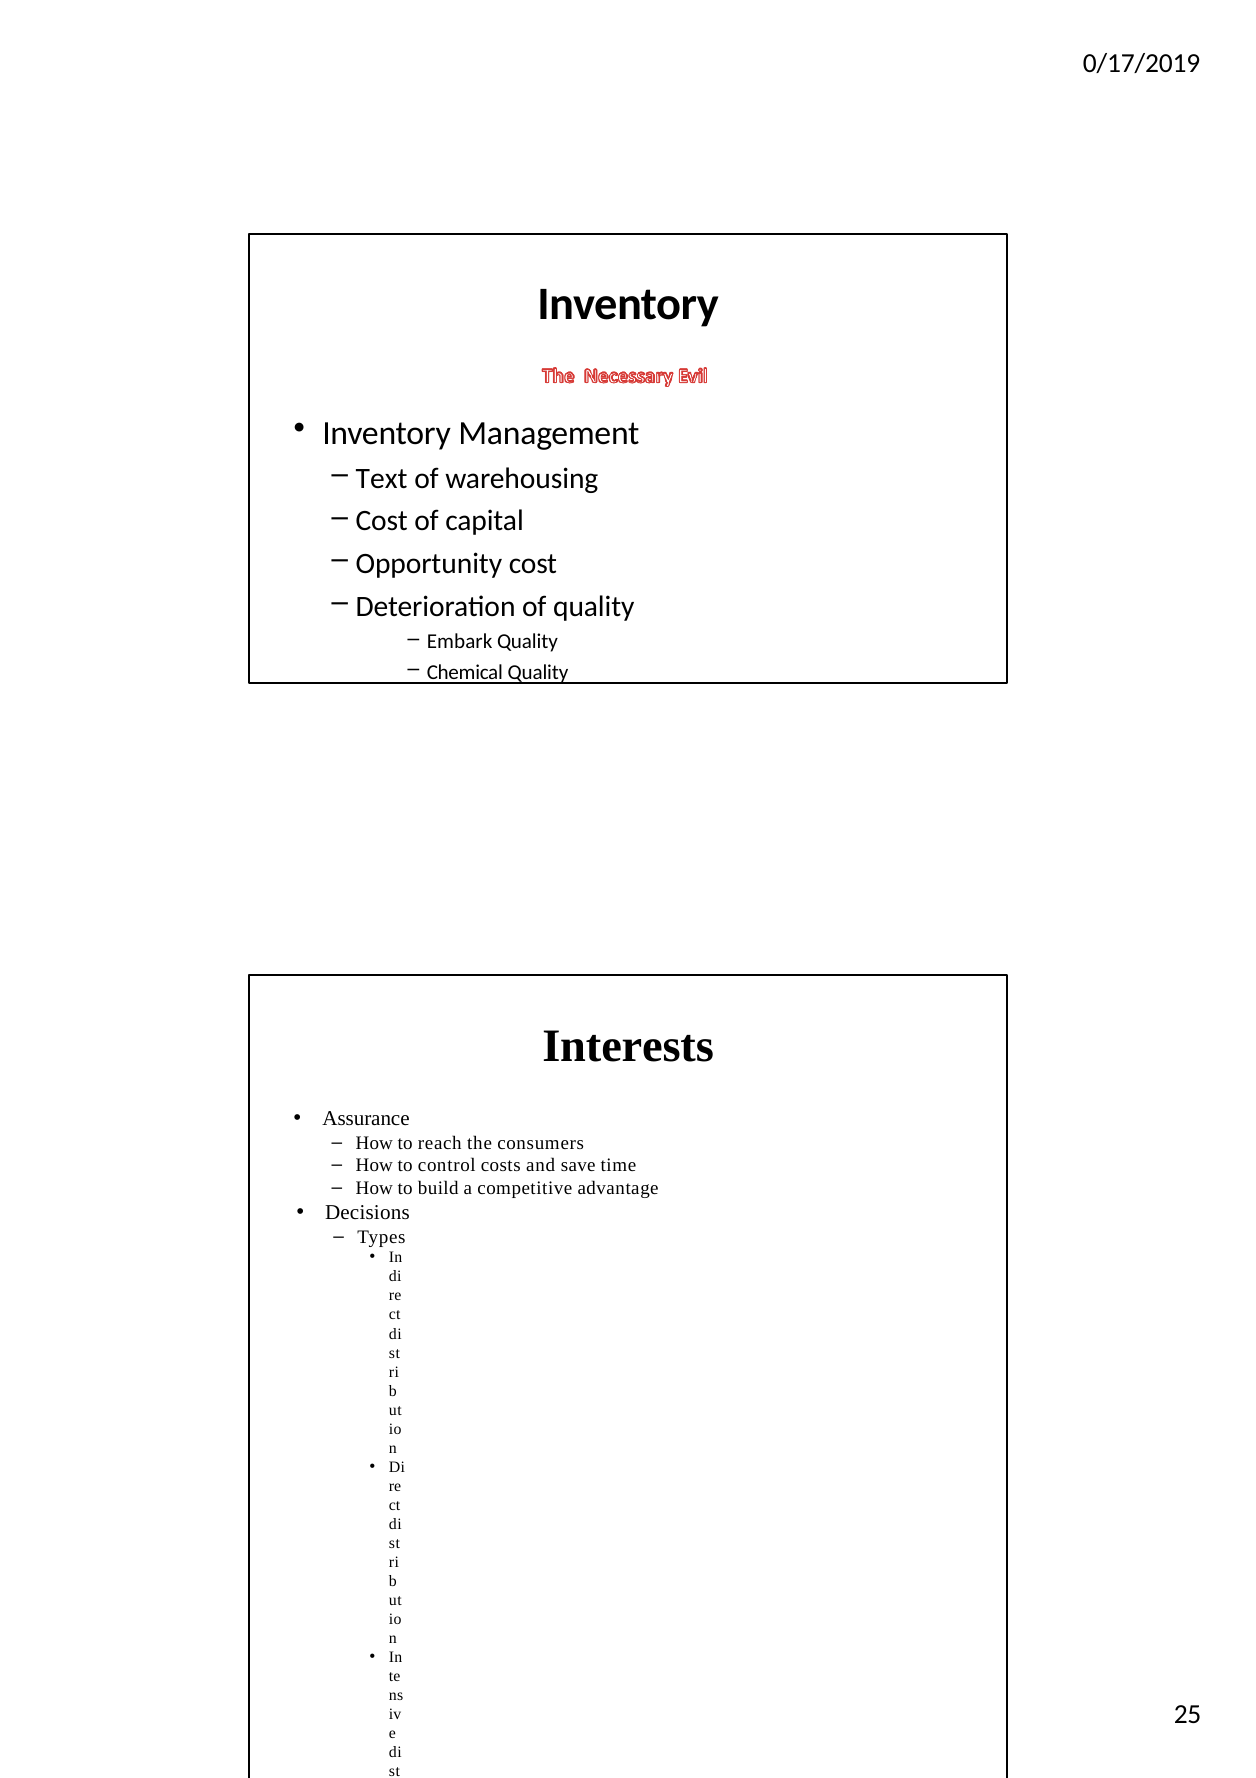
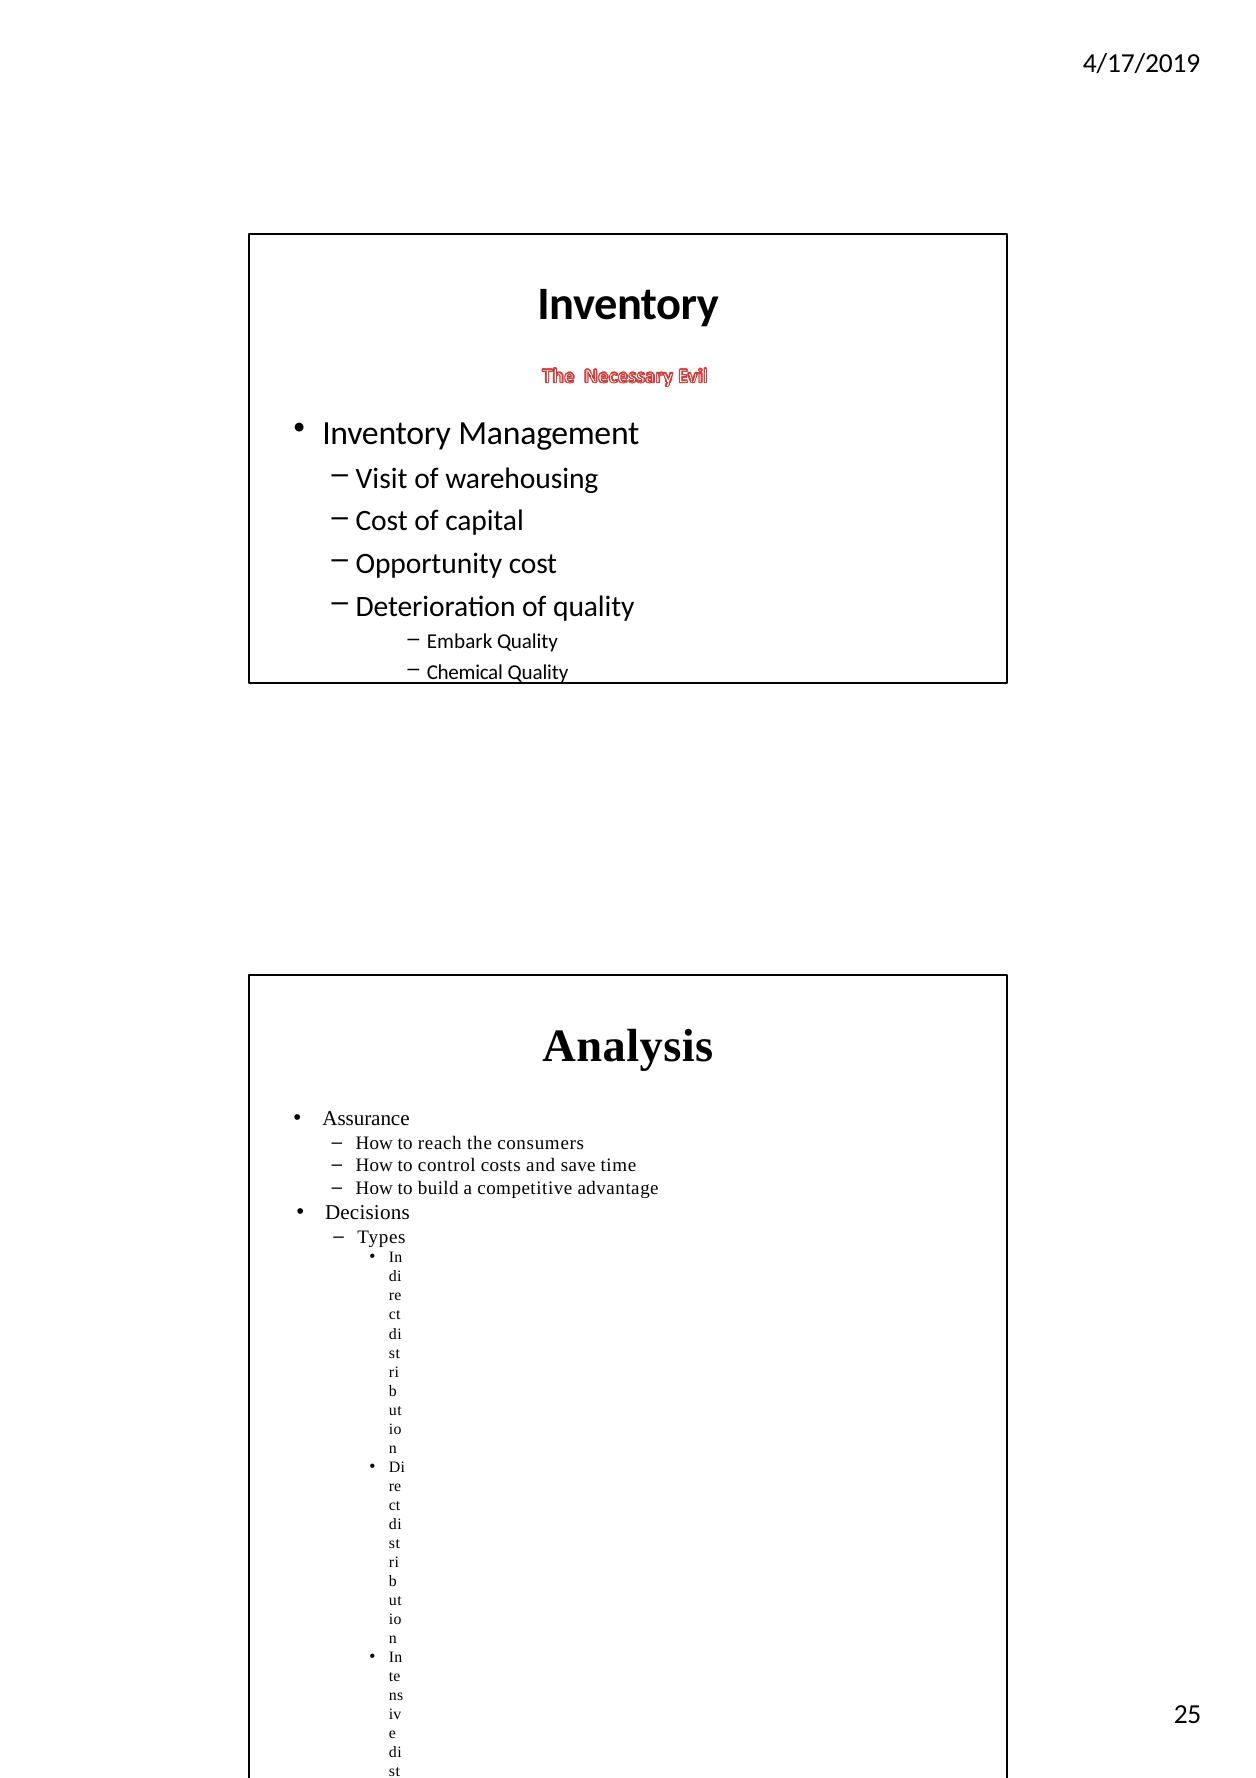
0/17/2019: 0/17/2019 -> 4/17/2019
Text: Text -> Visit
Interests: Interests -> Analysis
